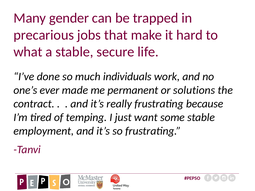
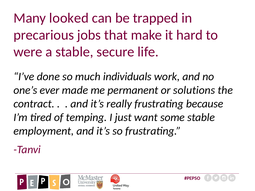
gender: gender -> looked
what: what -> were
